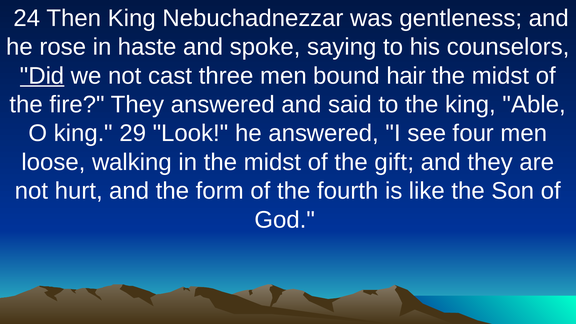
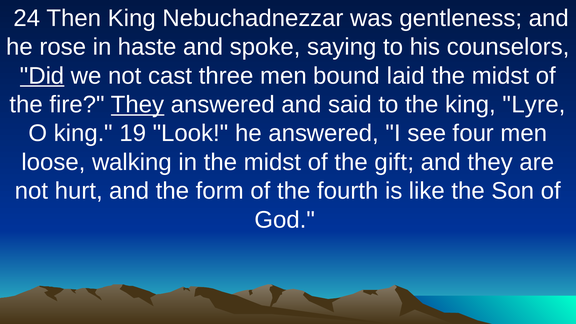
hair: hair -> laid
They at (138, 105) underline: none -> present
Able: Able -> Lyre
29: 29 -> 19
